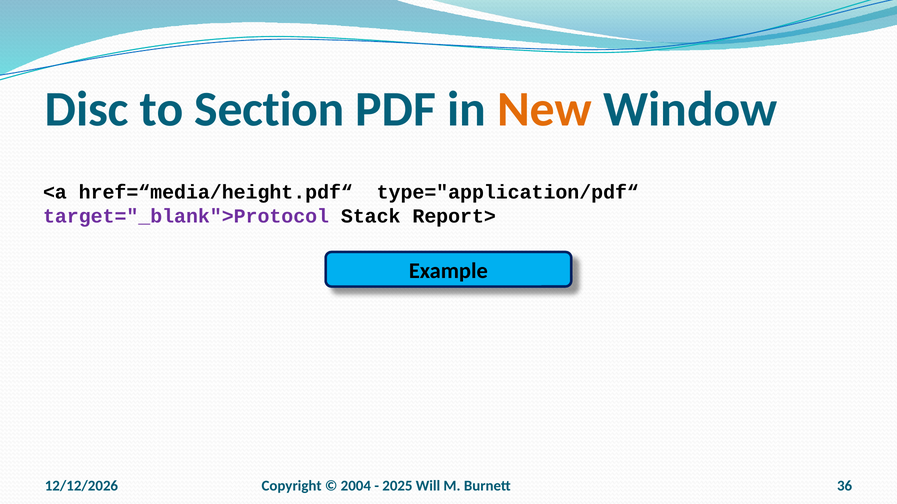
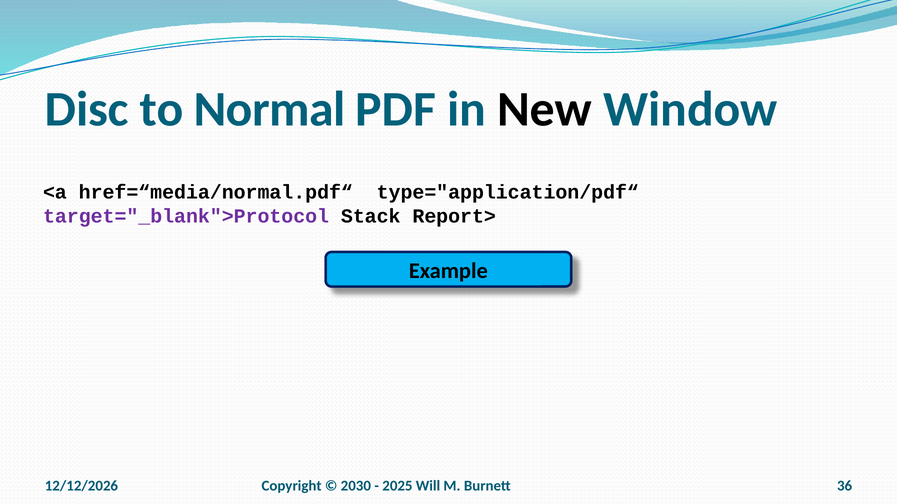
Section: Section -> Normal
New colour: orange -> black
href=“media/height.pdf“: href=“media/height.pdf“ -> href=“media/normal.pdf“
2004: 2004 -> 2030
